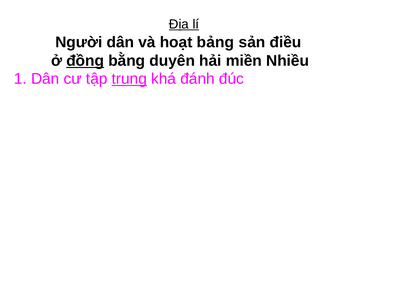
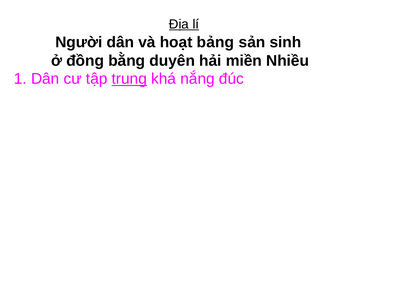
điều: điều -> sinh
đồng underline: present -> none
đánh: đánh -> nắng
